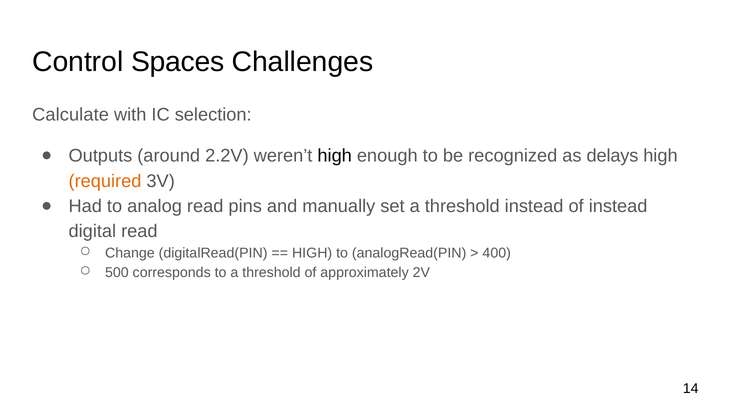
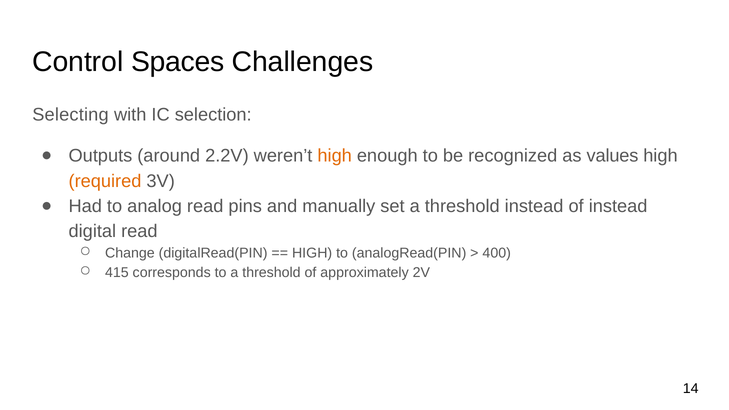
Calculate: Calculate -> Selecting
high at (335, 156) colour: black -> orange
delays: delays -> values
500: 500 -> 415
